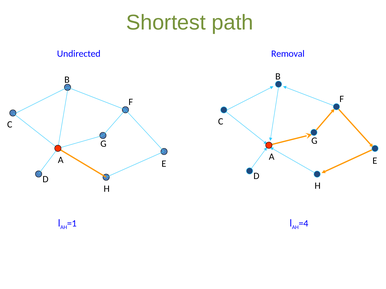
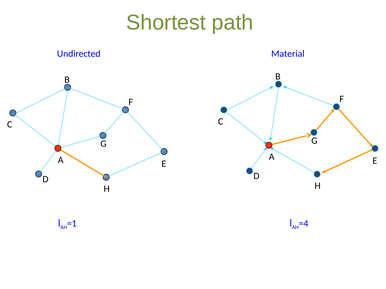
Removal: Removal -> Material
